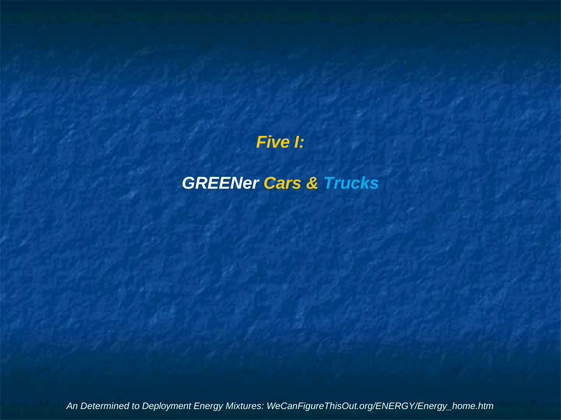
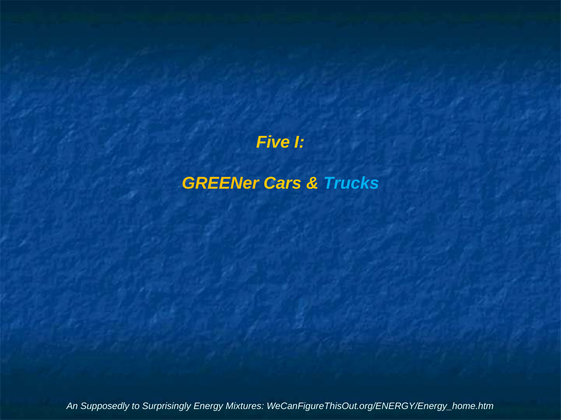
GREENer colour: white -> yellow
Determined: Determined -> Supposedly
Deployment: Deployment -> Surprisingly
